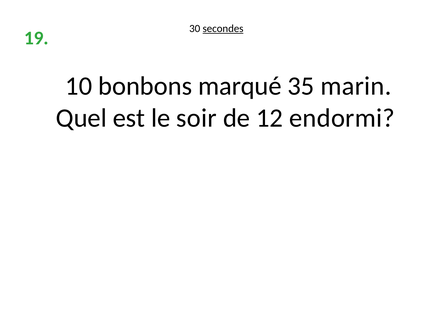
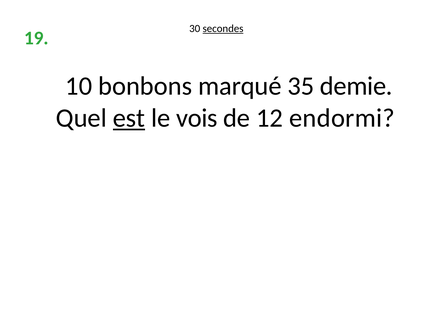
marin: marin -> demie
est underline: none -> present
soir: soir -> vois
